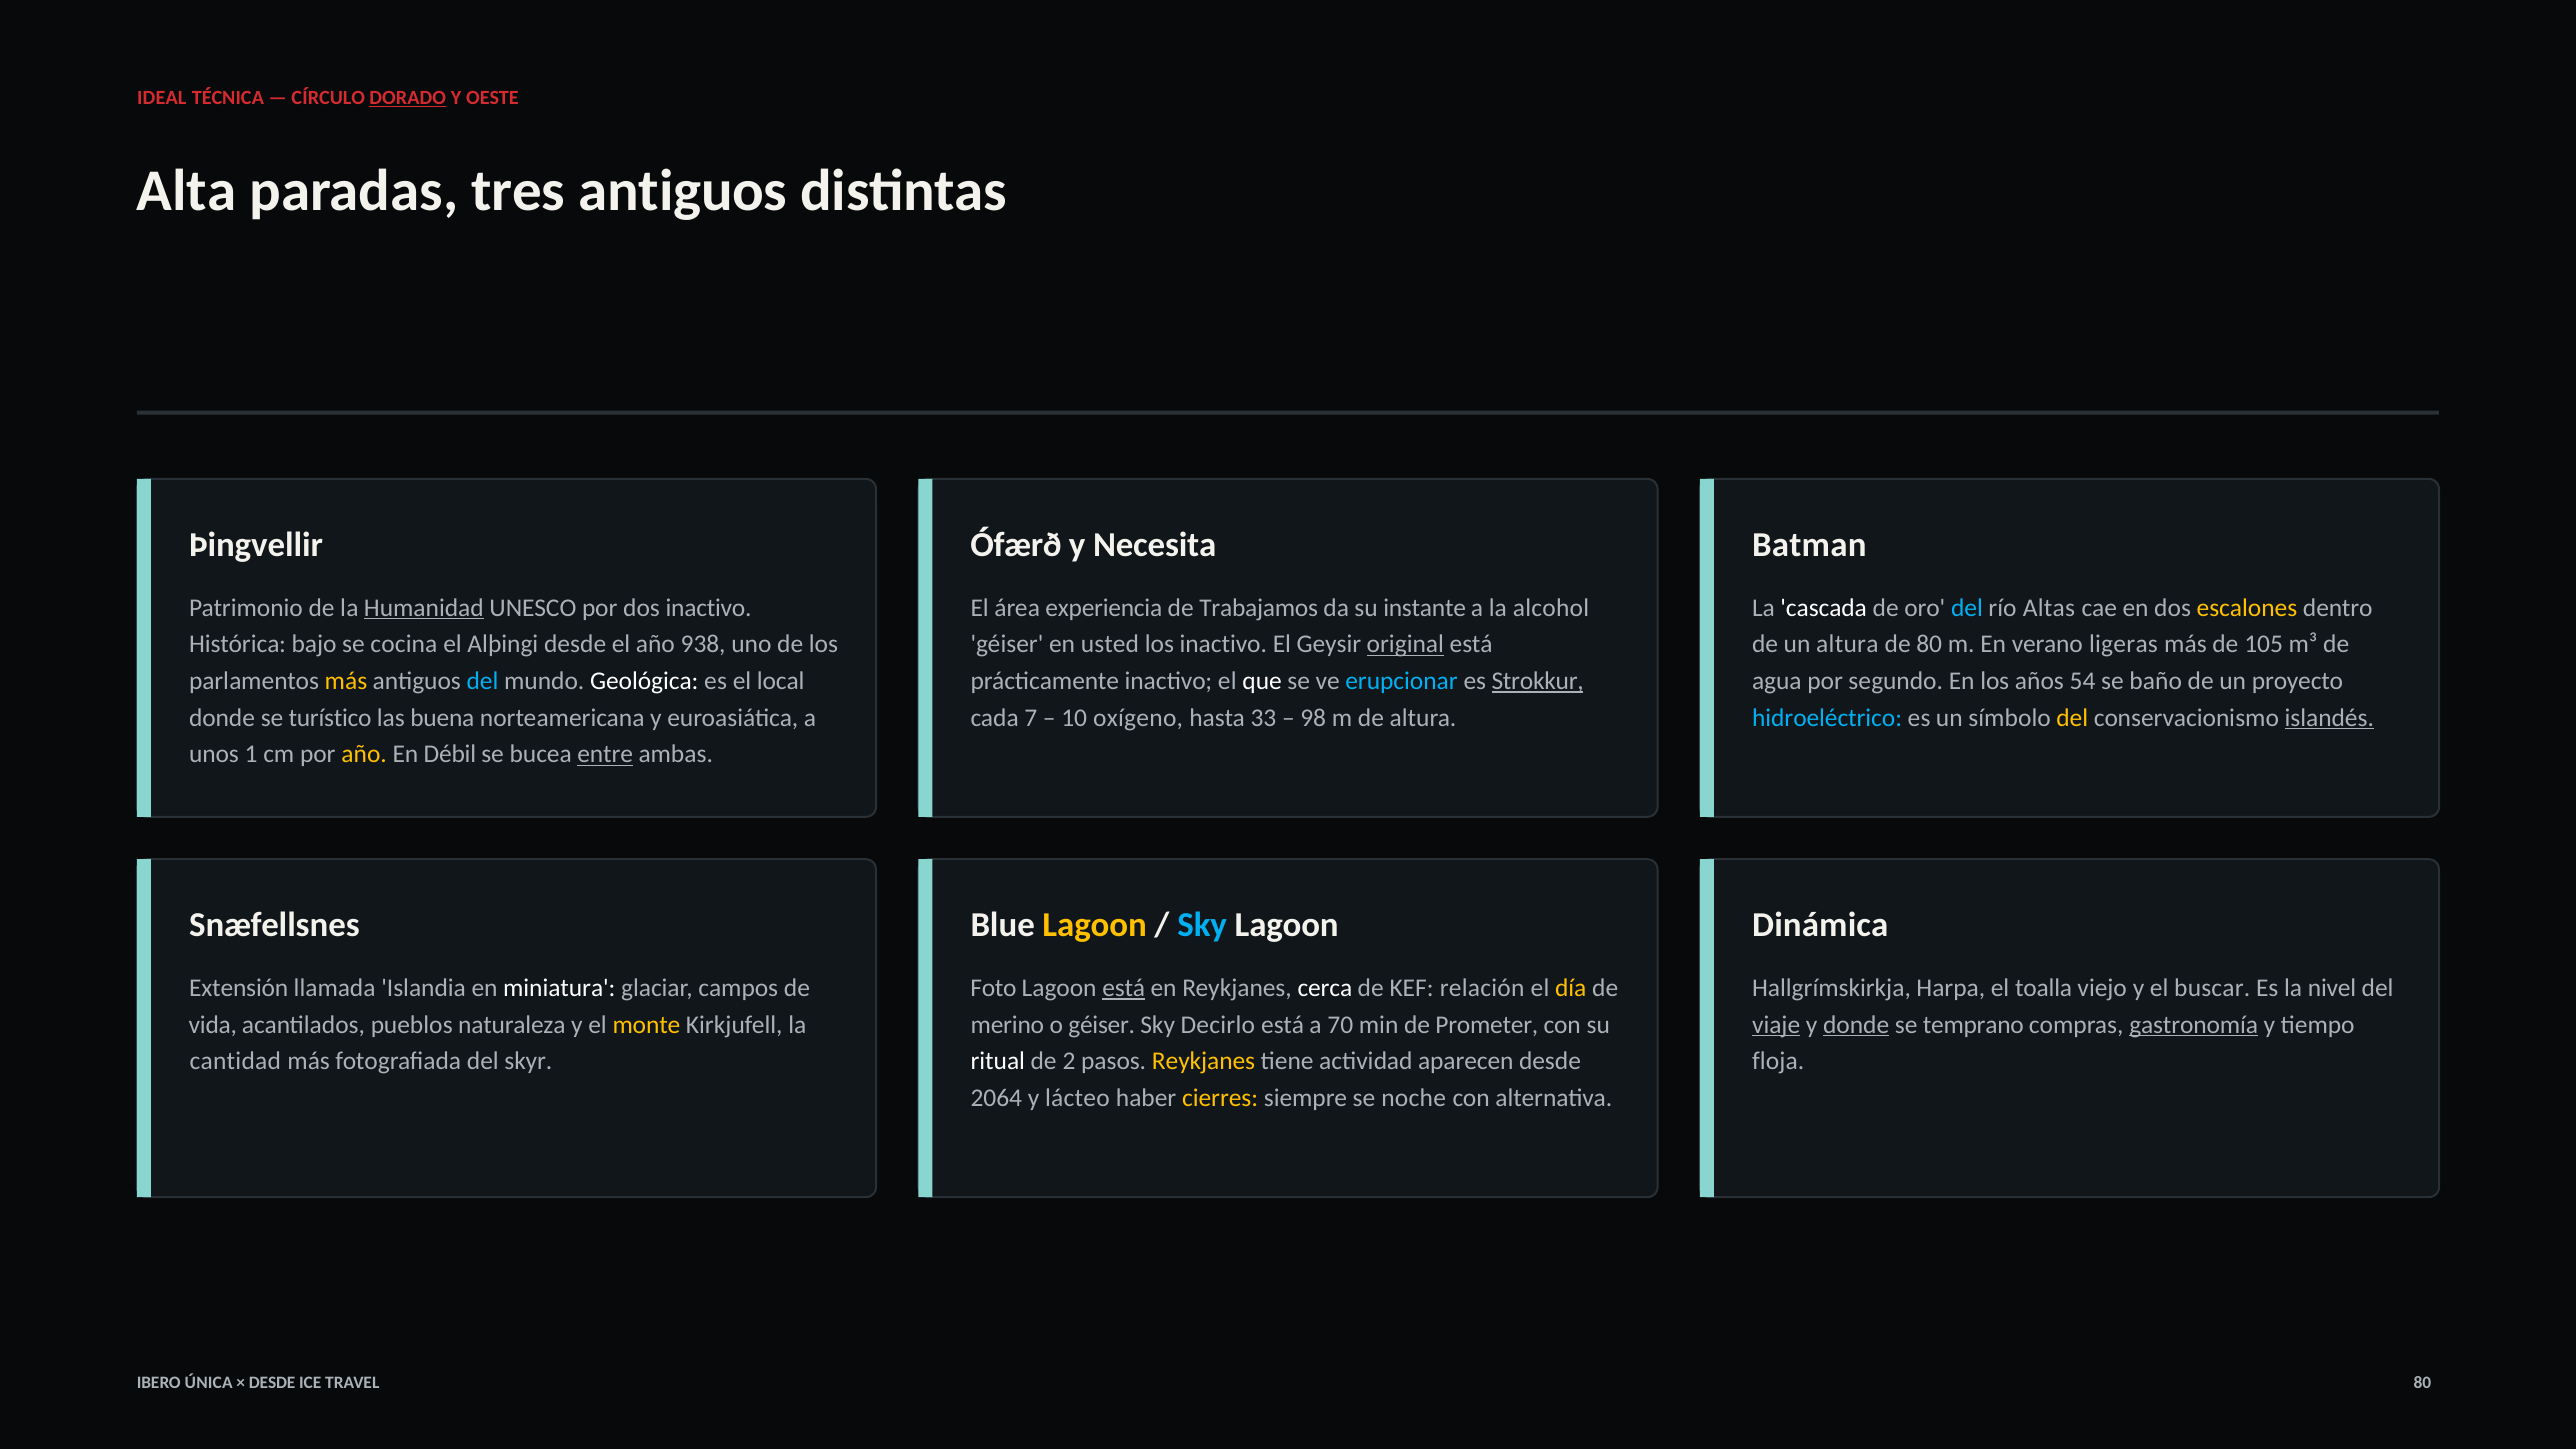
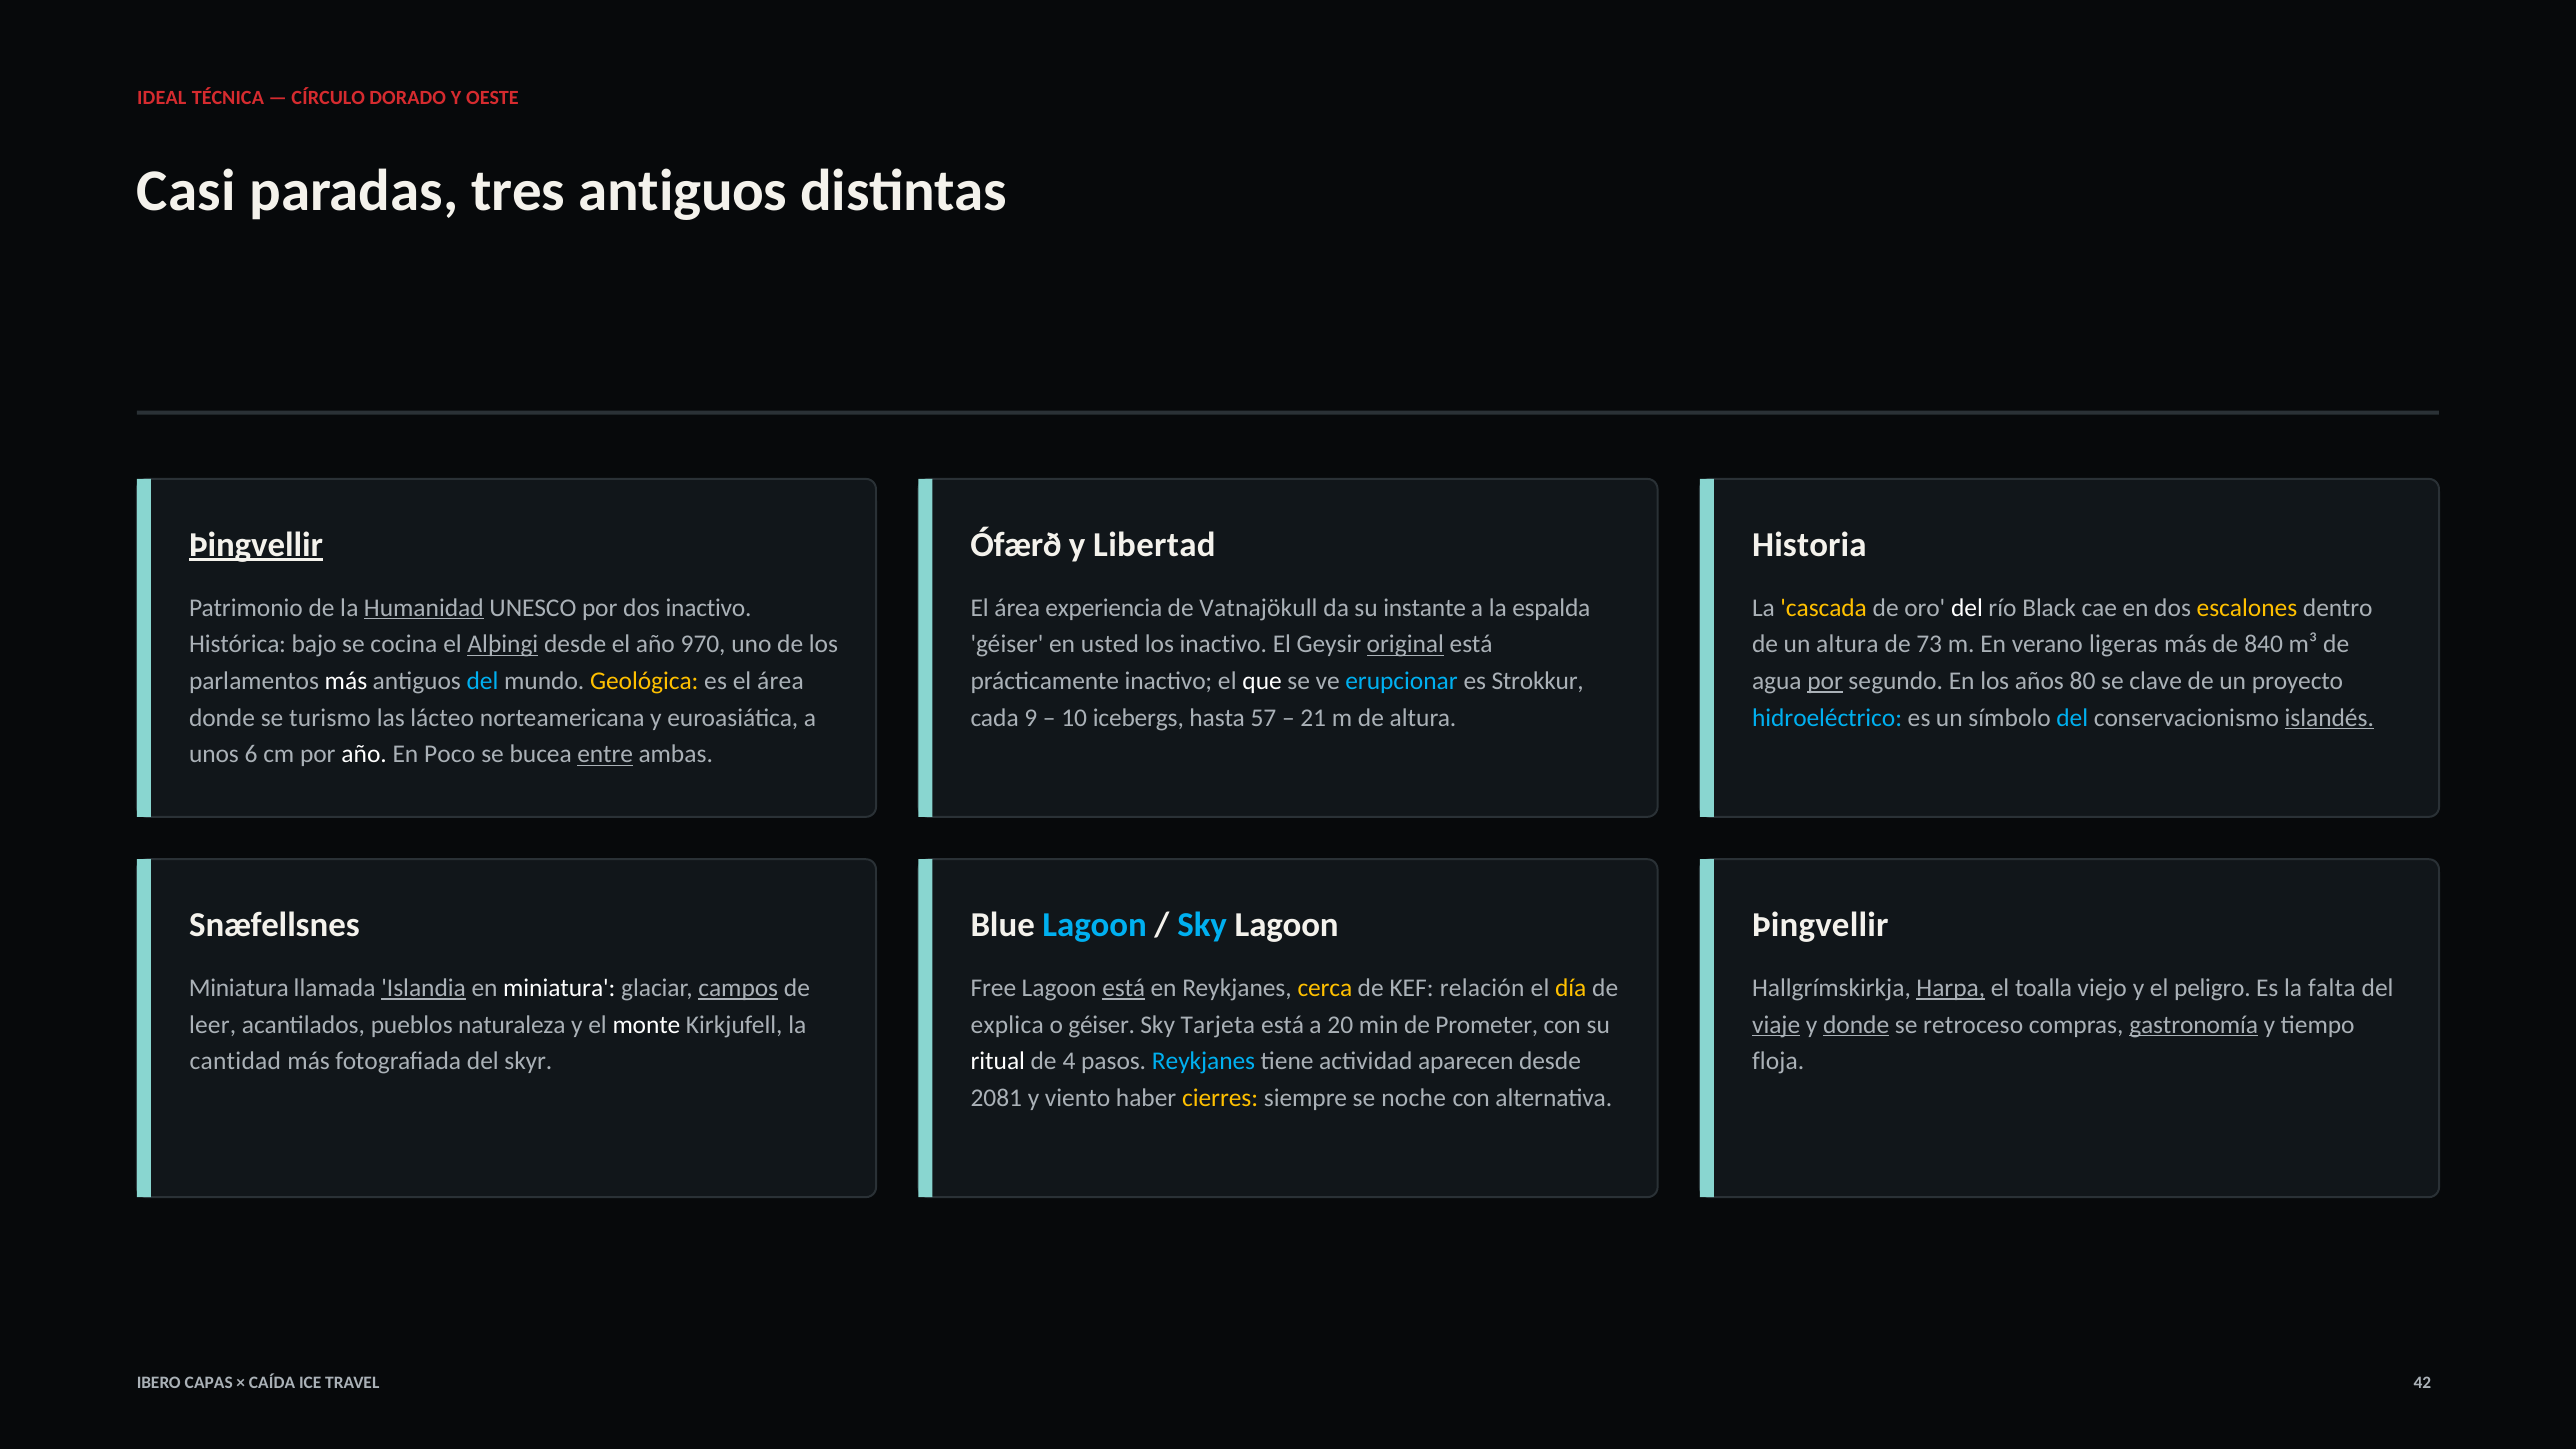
DORADO underline: present -> none
Alta: Alta -> Casi
Þingvellir at (256, 544) underline: none -> present
Necesita: Necesita -> Libertad
Batman: Batman -> Historia
Trabajamos: Trabajamos -> Vatnajökull
alcohol: alcohol -> espalda
cascada colour: white -> yellow
del at (1967, 608) colour: light blue -> white
Altas: Altas -> Black
Alþingi underline: none -> present
938: 938 -> 970
de 80: 80 -> 73
105: 105 -> 840
más at (346, 681) colour: yellow -> white
Geológica colour: white -> yellow
es el local: local -> área
Strokkur underline: present -> none
por at (1825, 681) underline: none -> present
54: 54 -> 80
baño: baño -> clave
turístico: turístico -> turismo
buena: buena -> lácteo
7: 7 -> 9
oxígeno: oxígeno -> icebergs
33: 33 -> 57
98: 98 -> 21
del at (2072, 718) colour: yellow -> light blue
1: 1 -> 6
año at (364, 754) colour: yellow -> white
Débil: Débil -> Poco
Lagoon at (1095, 925) colour: yellow -> light blue
Dinámica at (1820, 925): Dinámica -> Þingvellir
Extensión at (239, 988): Extensión -> Miniatura
Islandia underline: none -> present
campos underline: none -> present
Foto: Foto -> Free
cerca colour: white -> yellow
Harpa underline: none -> present
buscar: buscar -> peligro
nivel: nivel -> falta
vida: vida -> leer
monte colour: yellow -> white
merino: merino -> explica
Decirlo: Decirlo -> Tarjeta
70: 70 -> 20
temprano: temprano -> retroceso
2: 2 -> 4
Reykjanes at (1204, 1061) colour: yellow -> light blue
2064: 2064 -> 2081
lácteo: lácteo -> viento
ÚNICA: ÚNICA -> CAPAS
DESDE at (272, 1383): DESDE -> CAÍDA
TRAVEL 80: 80 -> 42
